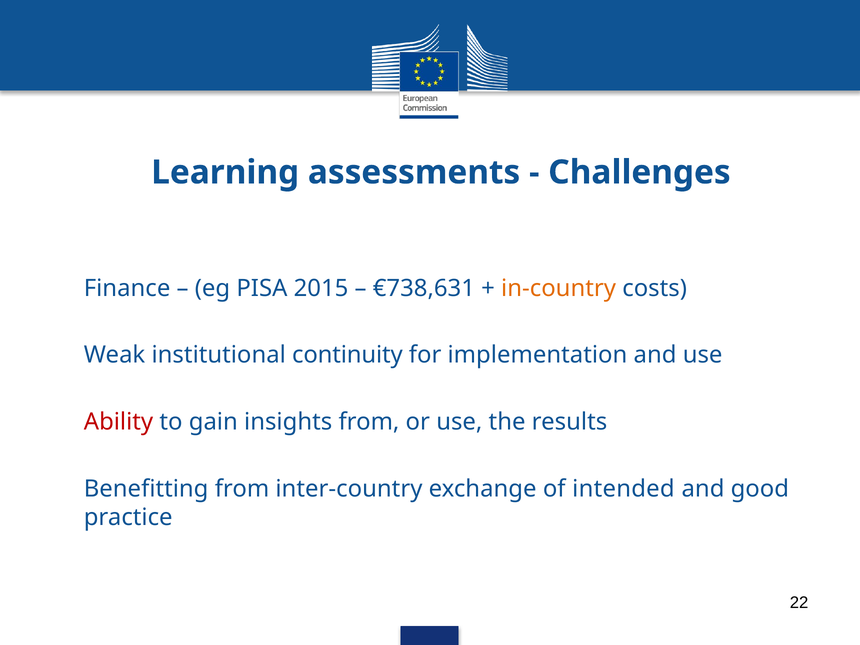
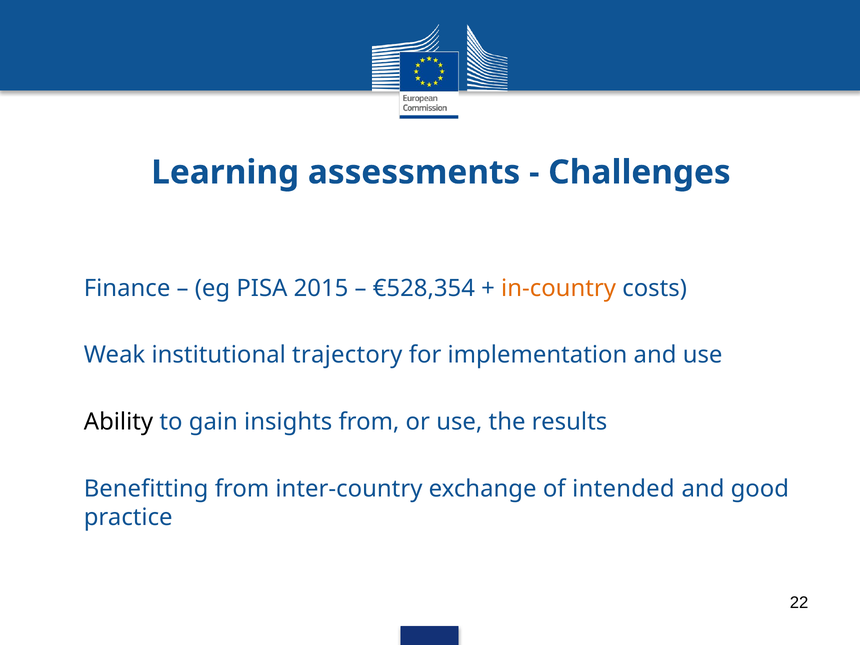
€738,631: €738,631 -> €528,354
continuity: continuity -> trajectory
Ability colour: red -> black
